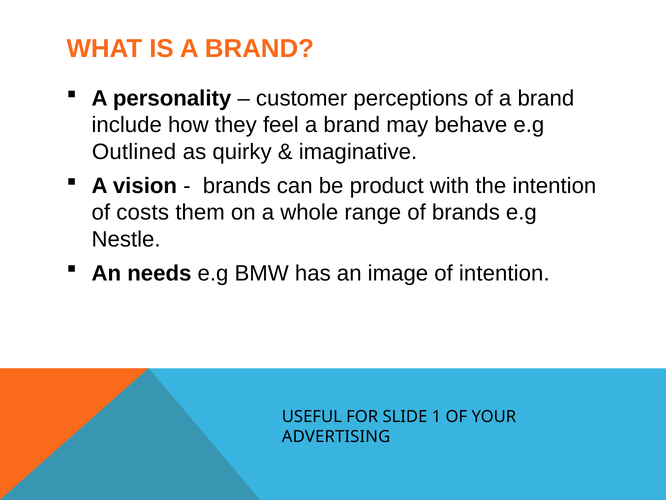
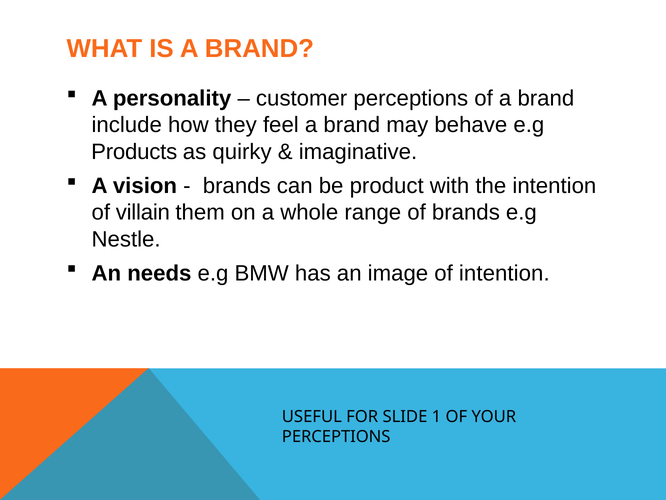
Outlined: Outlined -> Products
costs: costs -> villain
ADVERTISING at (336, 436): ADVERTISING -> PERCEPTIONS
